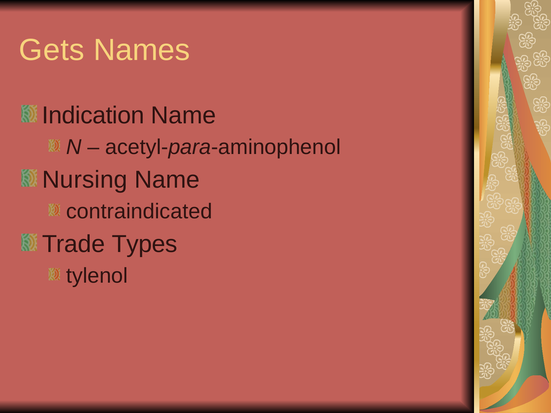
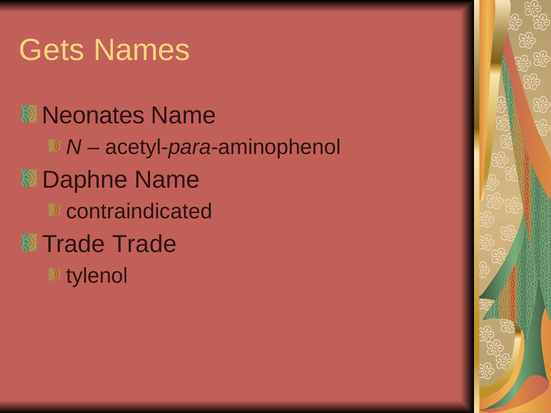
Indication: Indication -> Neonates
Nursing: Nursing -> Daphne
Trade Types: Types -> Trade
